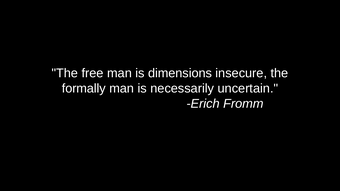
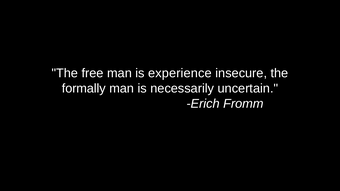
dimensions: dimensions -> experience
